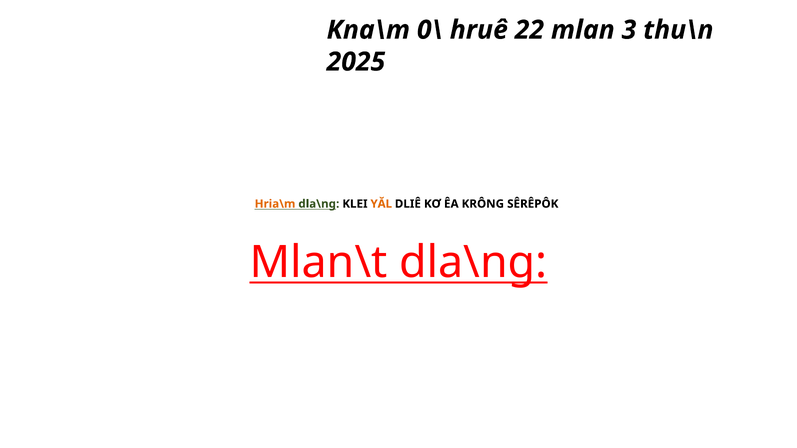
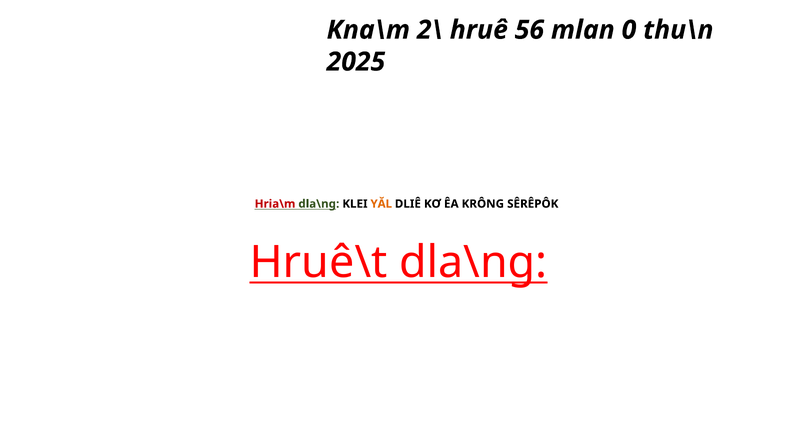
0\: 0\ -> 2\
22: 22 -> 56
3: 3 -> 0
Hria\m colour: orange -> red
Mlan\t: Mlan\t -> Hruê\t
